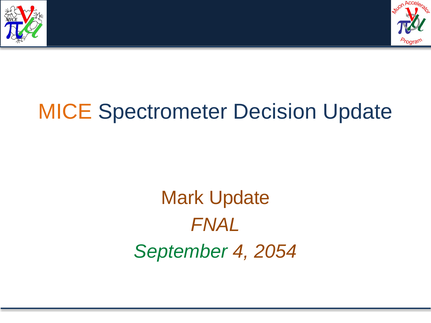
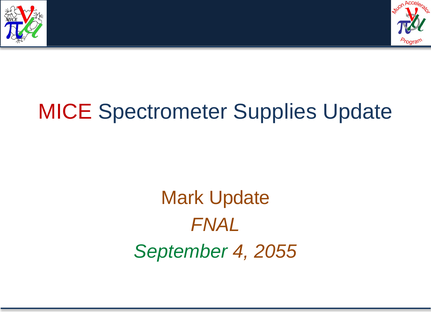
MICE colour: orange -> red
Decision: Decision -> Supplies
2054: 2054 -> 2055
